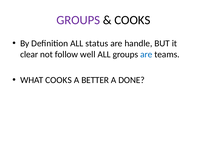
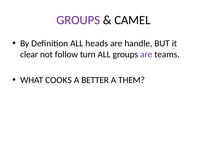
COOKS at (132, 20): COOKS -> CAMEL
status: status -> heads
well: well -> turn
are at (146, 54) colour: blue -> purple
DONE: DONE -> THEM
